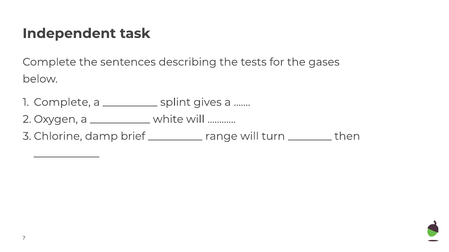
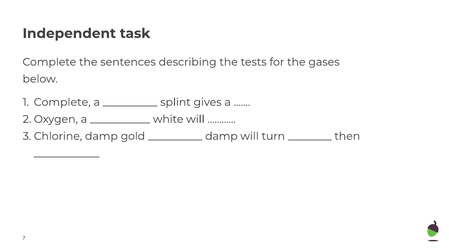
brief: brief -> gold
range at (221, 136): range -> damp
